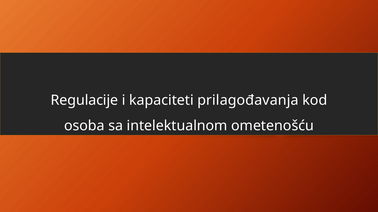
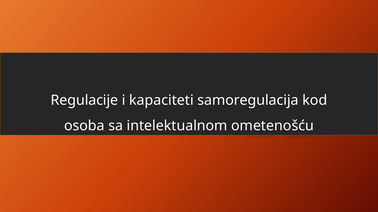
prilagođavanja: prilagođavanja -> samoregulacija
